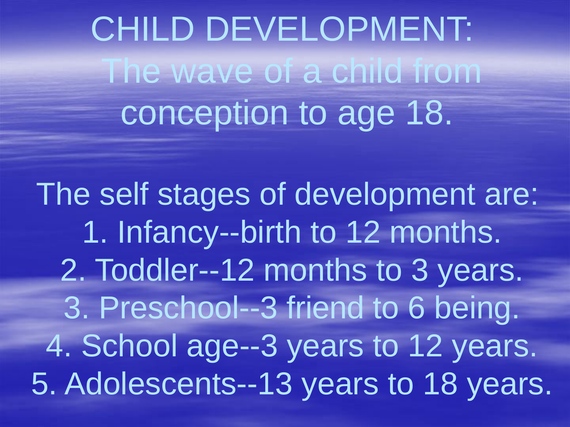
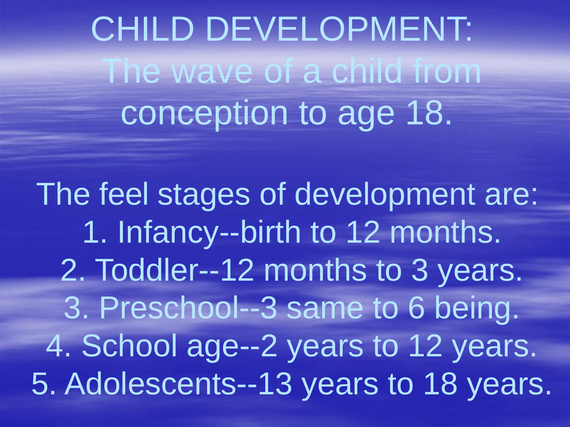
self: self -> feel
friend: friend -> same
age--3: age--3 -> age--2
